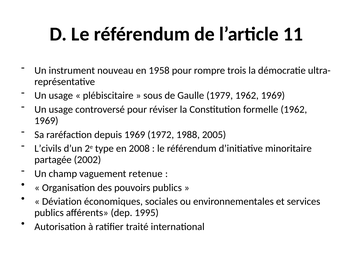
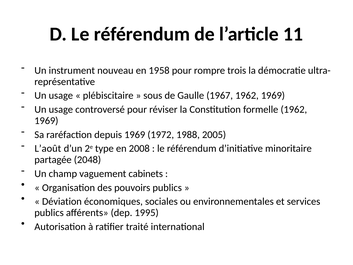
1979: 1979 -> 1967
L’civils: L’civils -> L’août
2002: 2002 -> 2048
retenue: retenue -> cabinets
